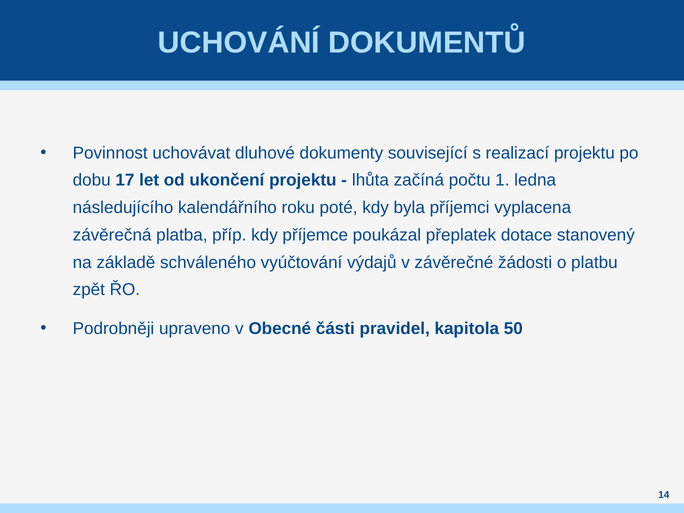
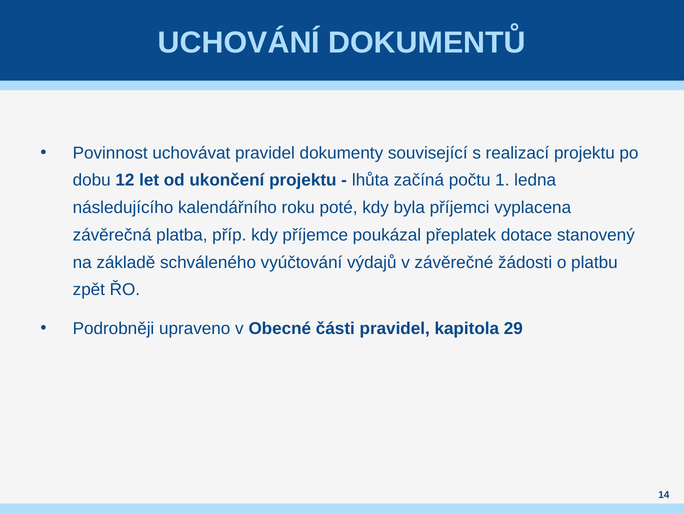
uchovávat dluhové: dluhové -> pravidel
17: 17 -> 12
50: 50 -> 29
